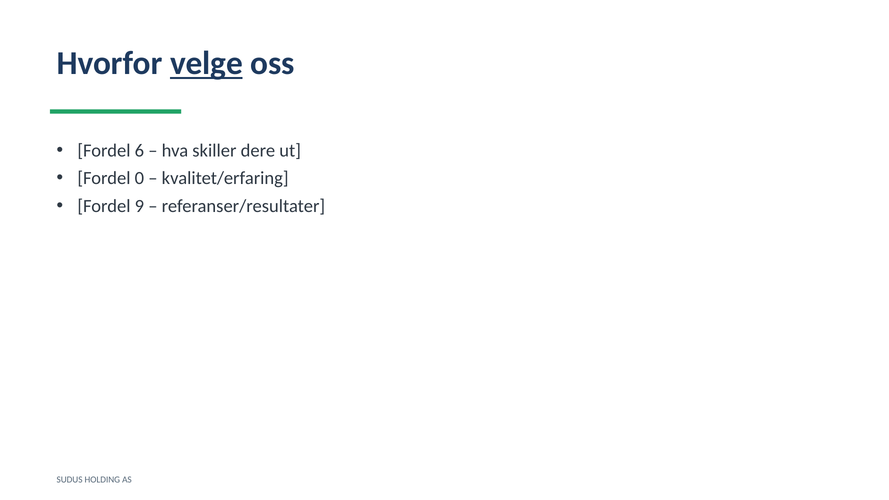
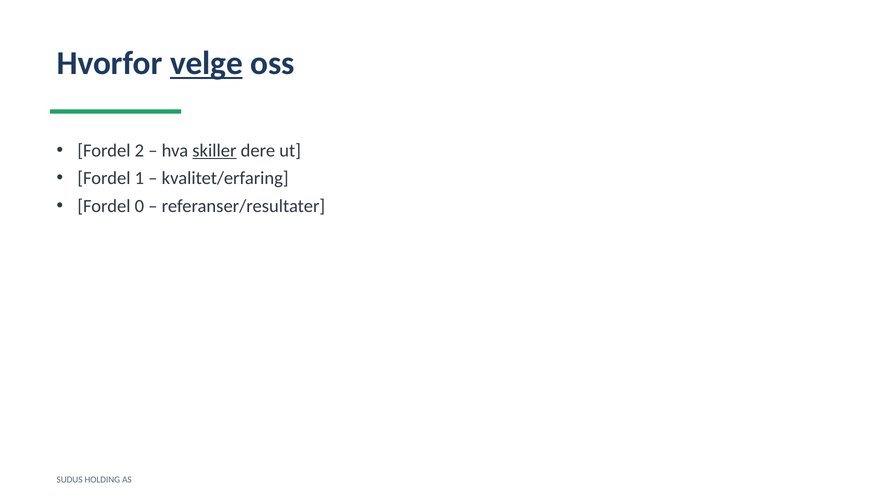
6: 6 -> 2
skiller underline: none -> present
0: 0 -> 1
9: 9 -> 0
